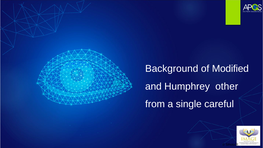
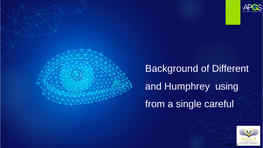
Modified: Modified -> Different
other: other -> using
